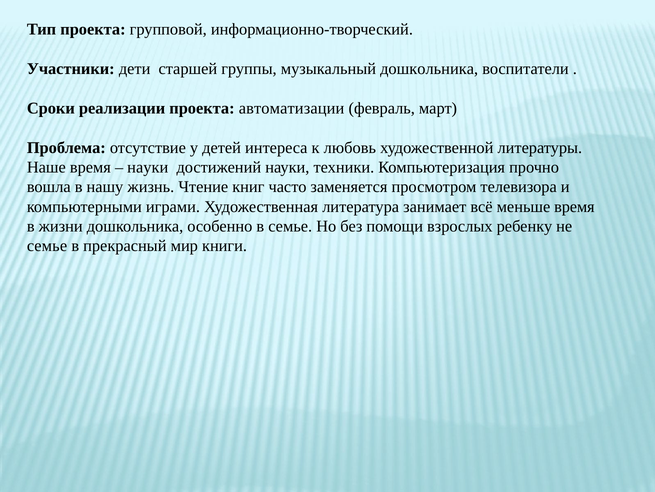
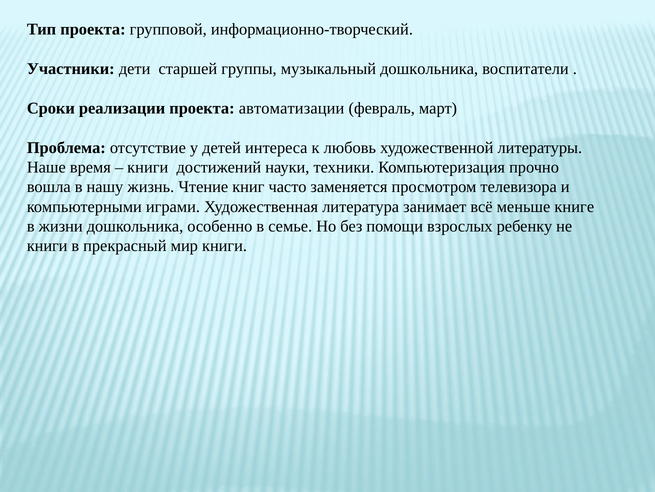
науки at (148, 167): науки -> книги
меньше время: время -> книге
семье at (47, 246): семье -> книги
